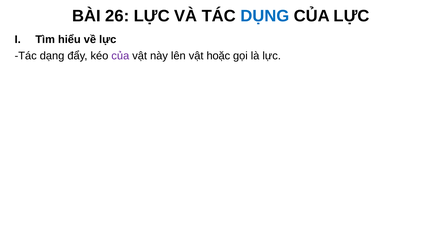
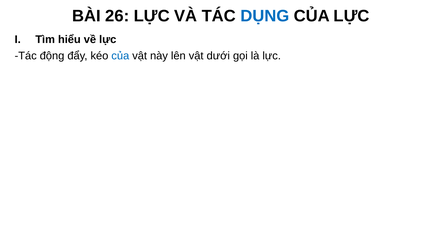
dạng: dạng -> động
của at (120, 56) colour: purple -> blue
hoặc: hoặc -> dưới
